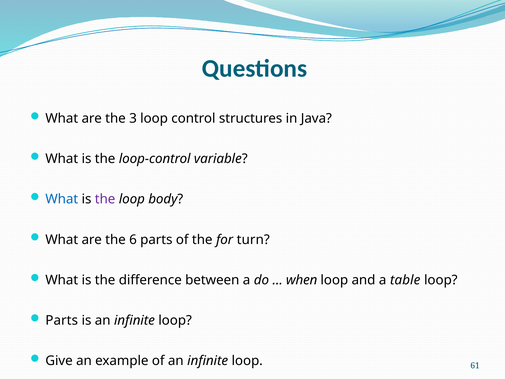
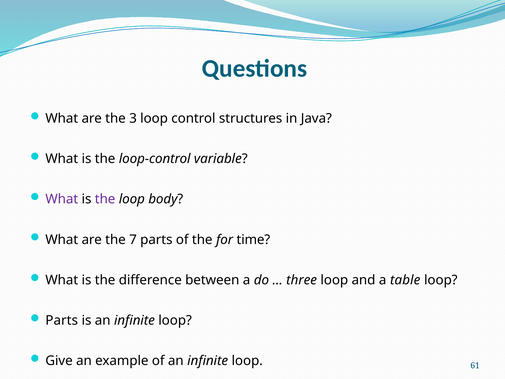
What at (62, 199) colour: blue -> purple
6: 6 -> 7
turn: turn -> time
when: when -> three
